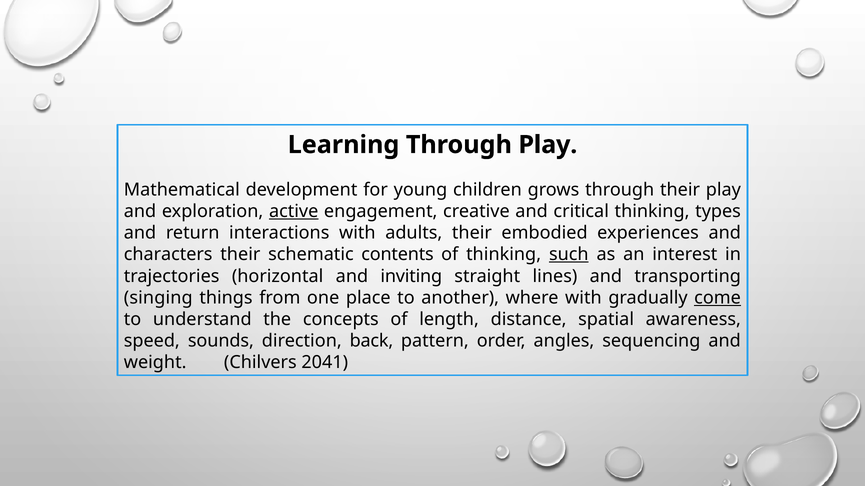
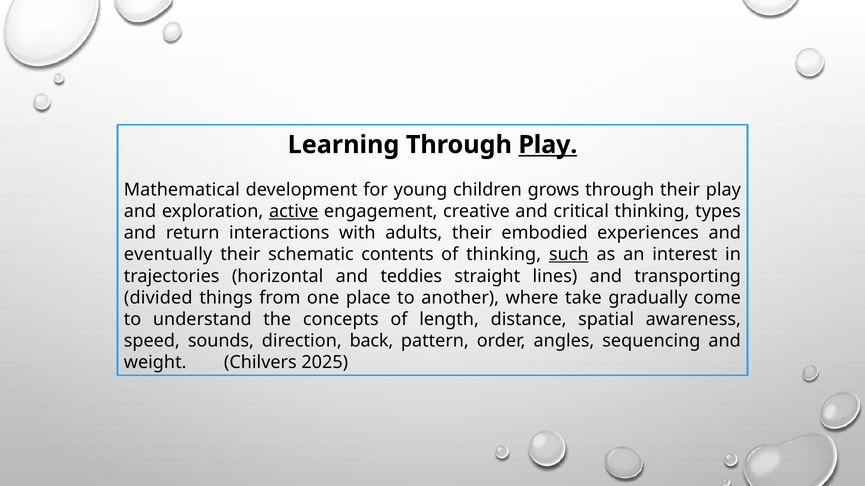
Play at (548, 145) underline: none -> present
characters: characters -> eventually
inviting: inviting -> teddies
singing: singing -> divided
where with: with -> take
come underline: present -> none
2041: 2041 -> 2025
